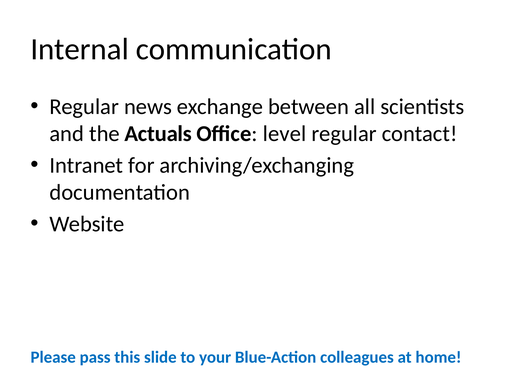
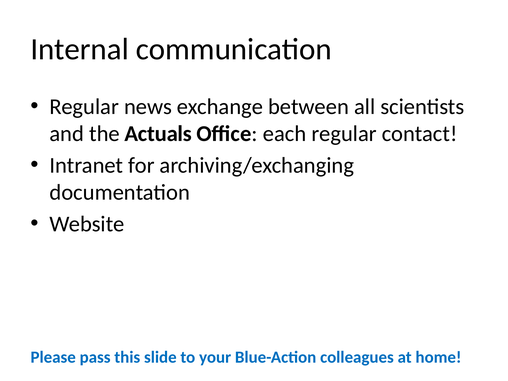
level: level -> each
